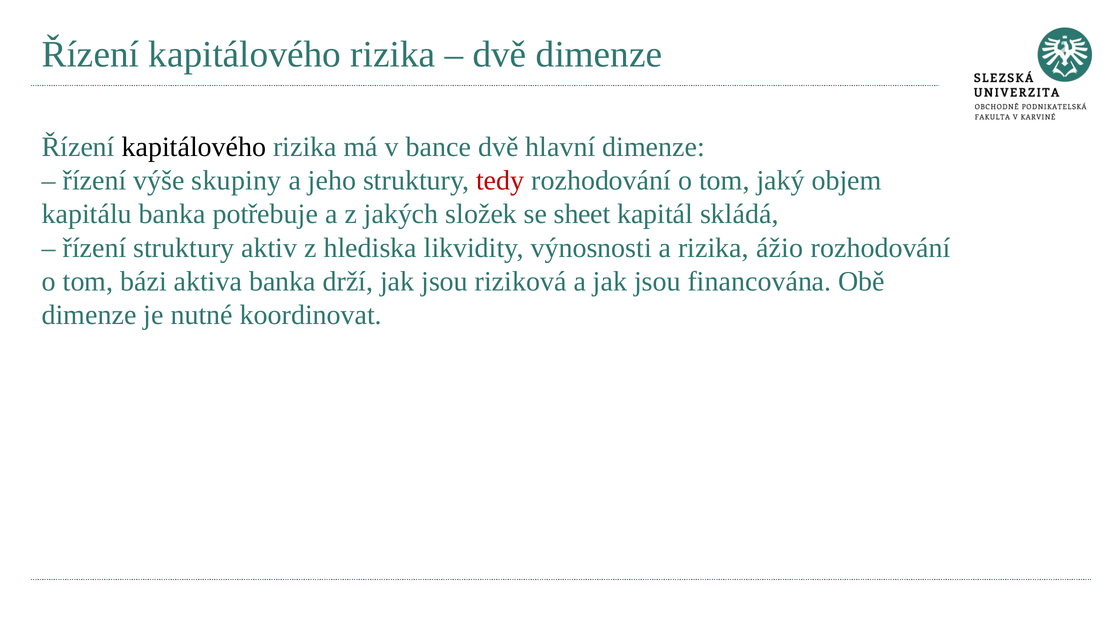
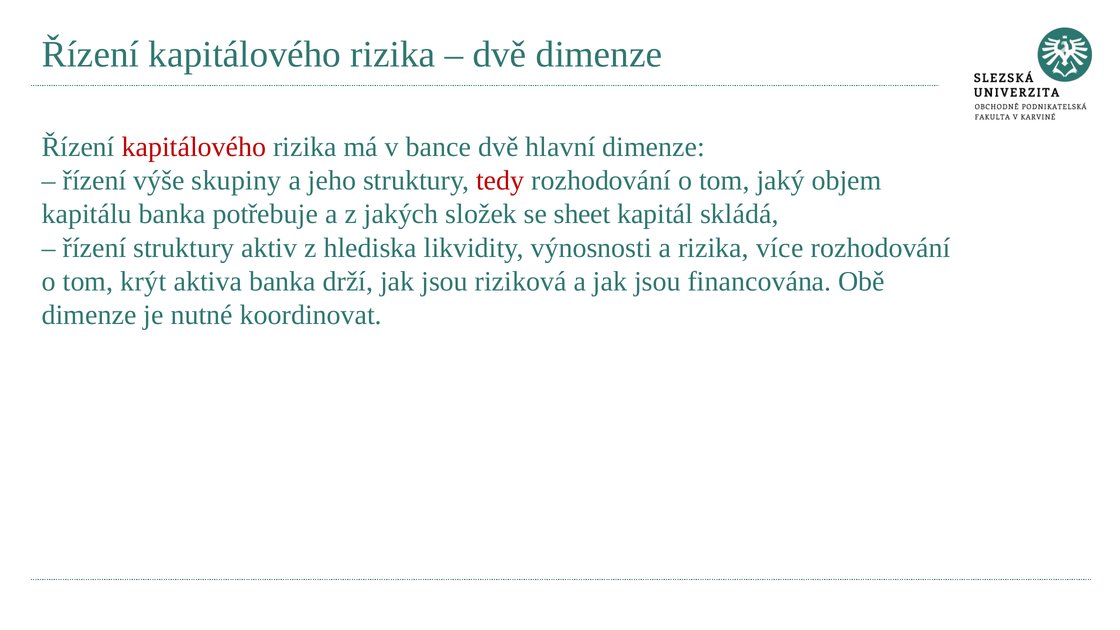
kapitálového at (194, 147) colour: black -> red
ážio: ážio -> více
bázi: bázi -> krýt
